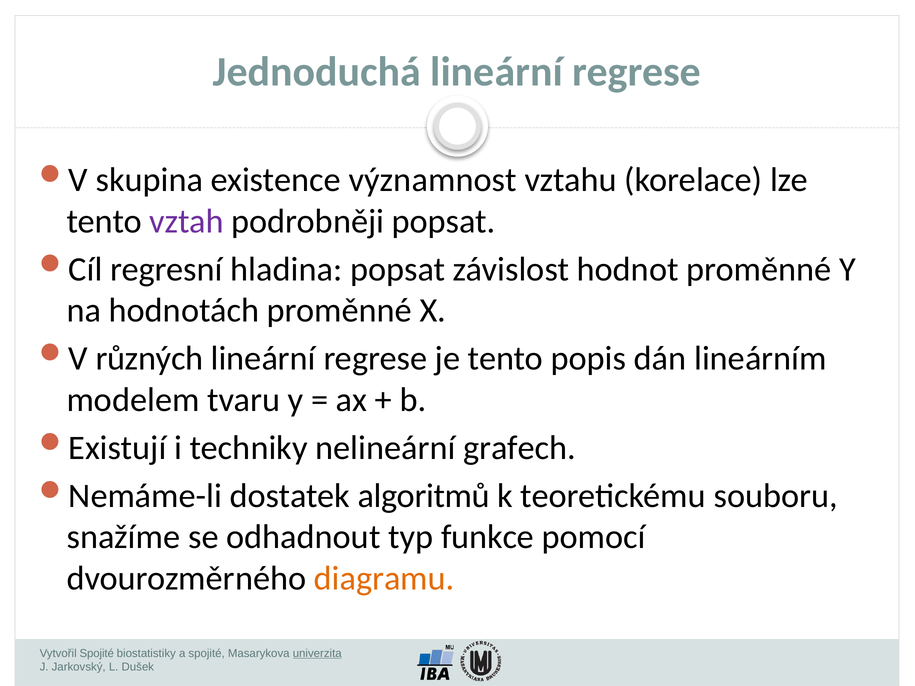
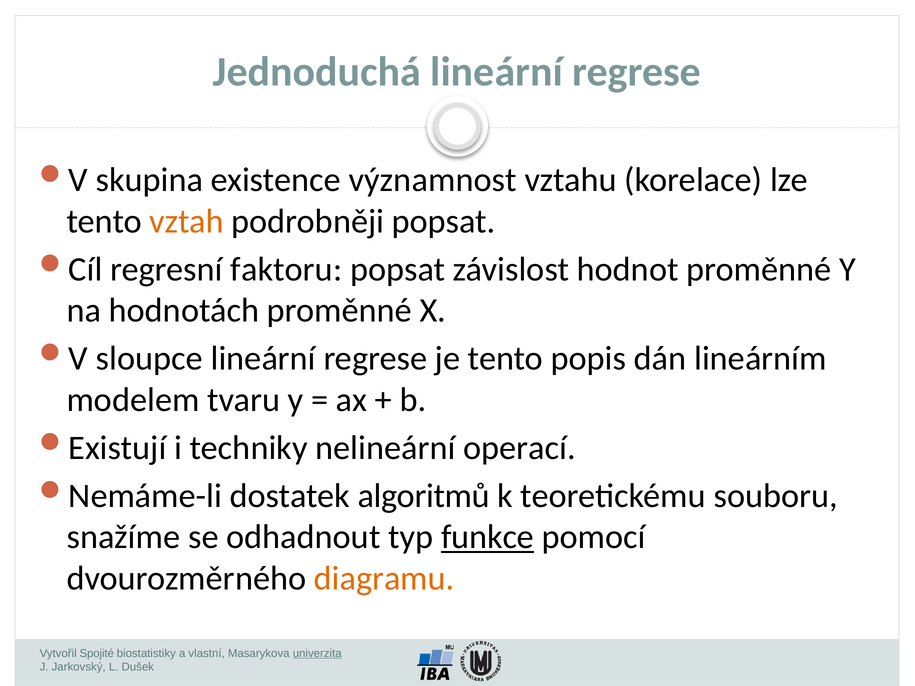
vztah colour: purple -> orange
hladina: hladina -> faktoru
různých: různých -> sloupce
grafech: grafech -> operací
funkce underline: none -> present
a spojité: spojité -> vlastní
